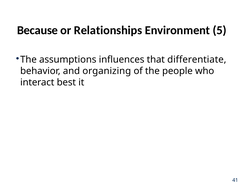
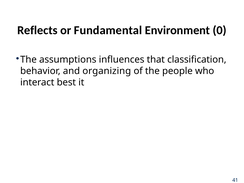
Because: Because -> Reflects
Relationships: Relationships -> Fundamental
5: 5 -> 0
differentiate: differentiate -> classification
